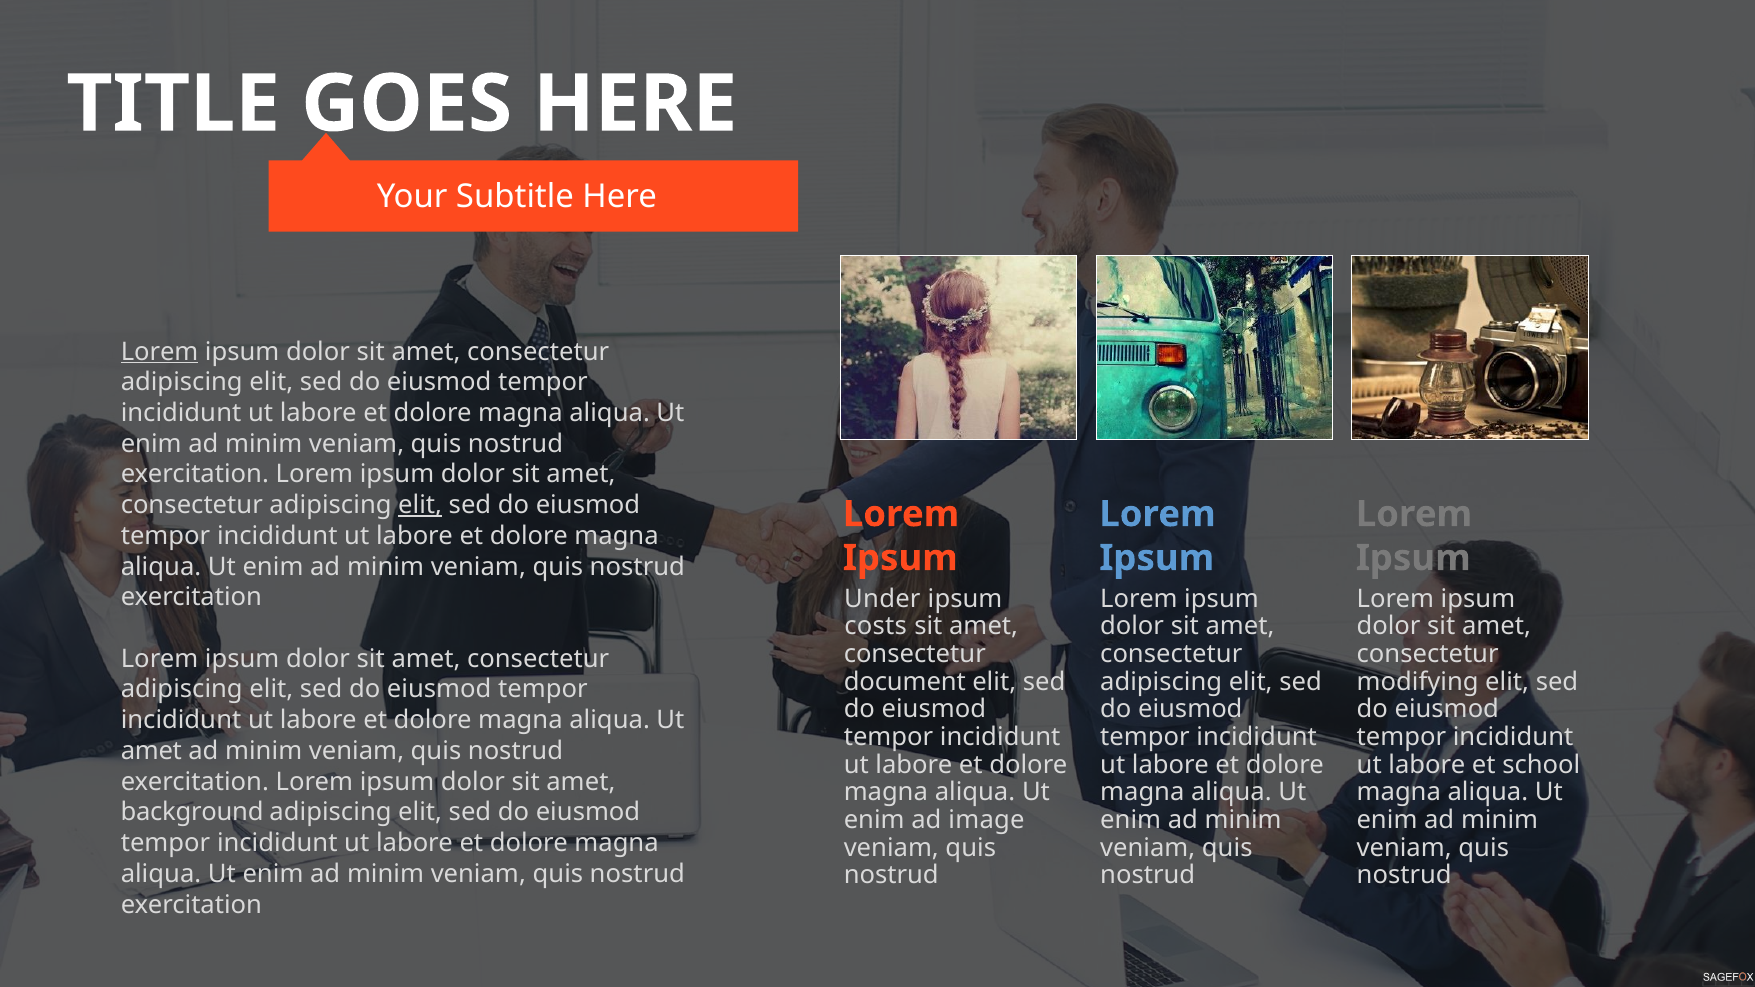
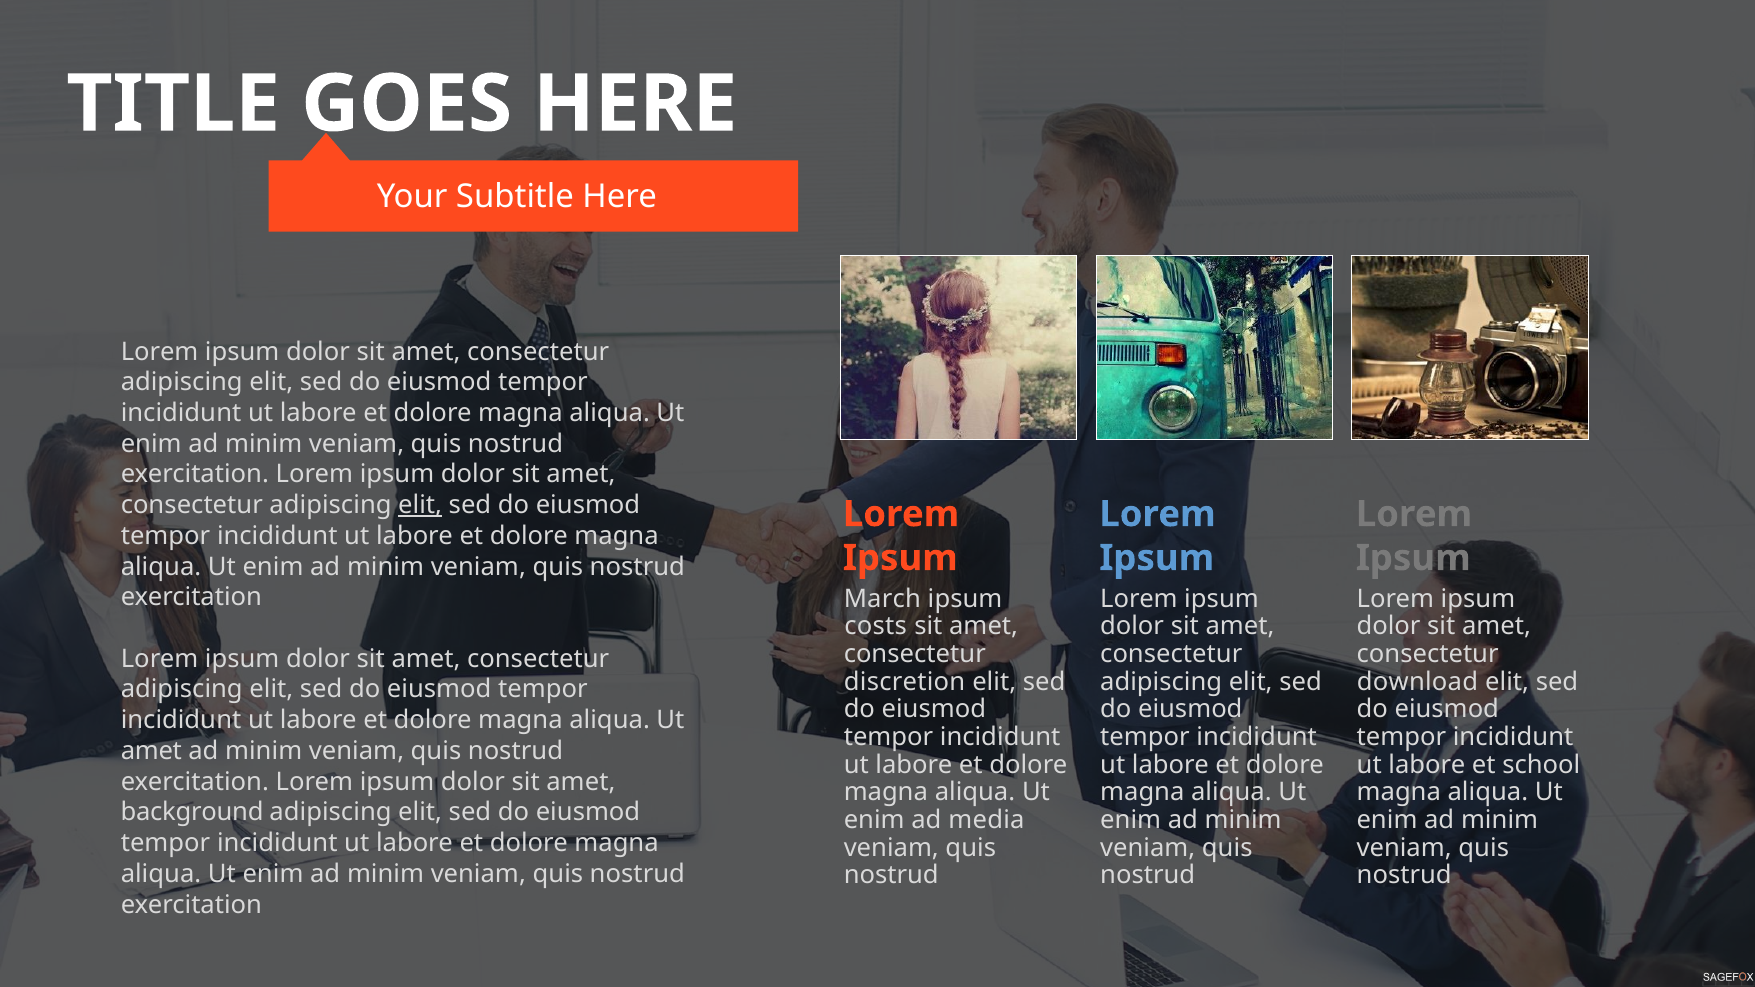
Lorem at (160, 352) underline: present -> none
Under: Under -> March
document: document -> discretion
modifying: modifying -> download
image: image -> media
